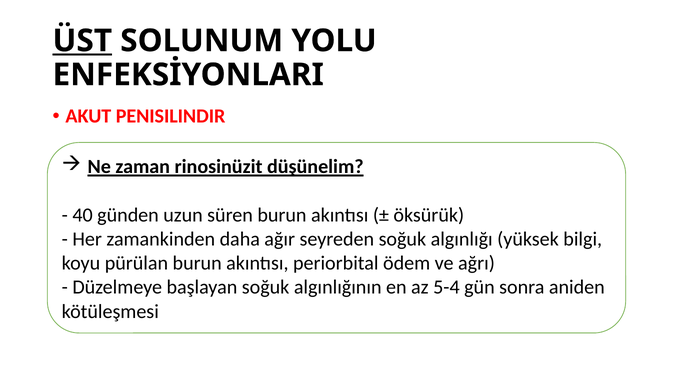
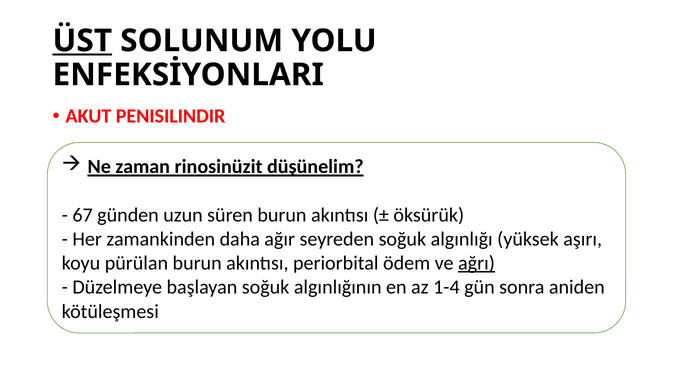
40: 40 -> 67
bilgi: bilgi -> aşırı
ağrı underline: none -> present
5-4: 5-4 -> 1-4
